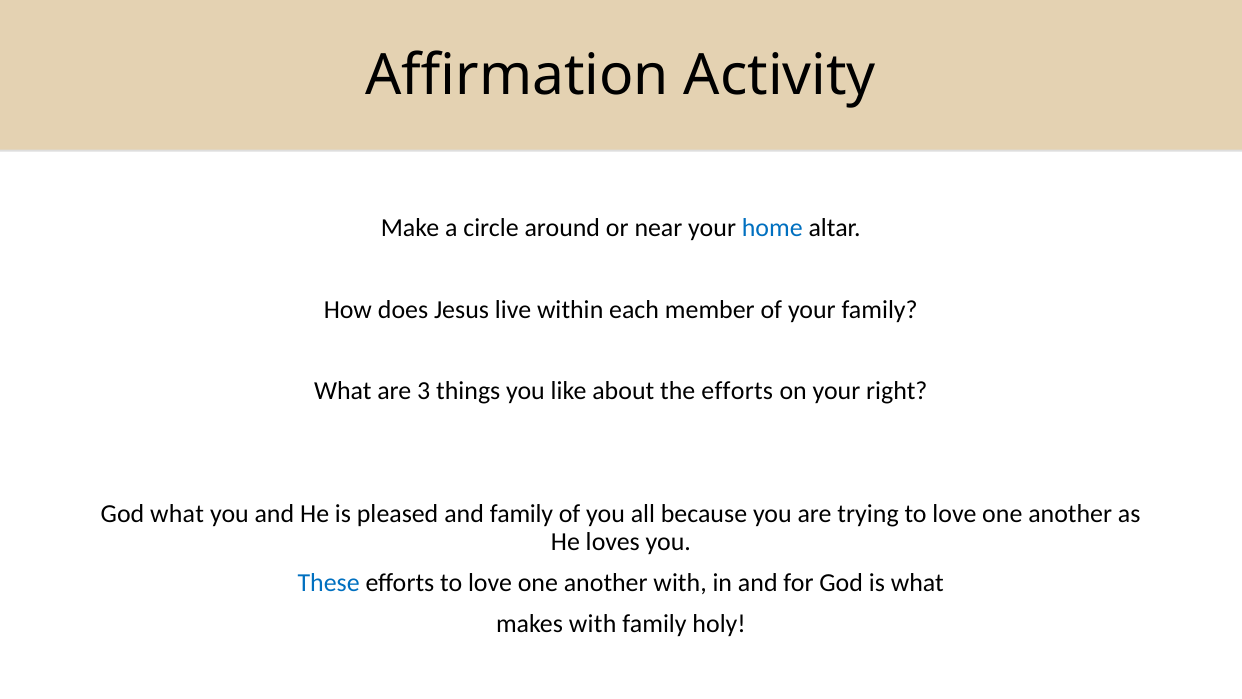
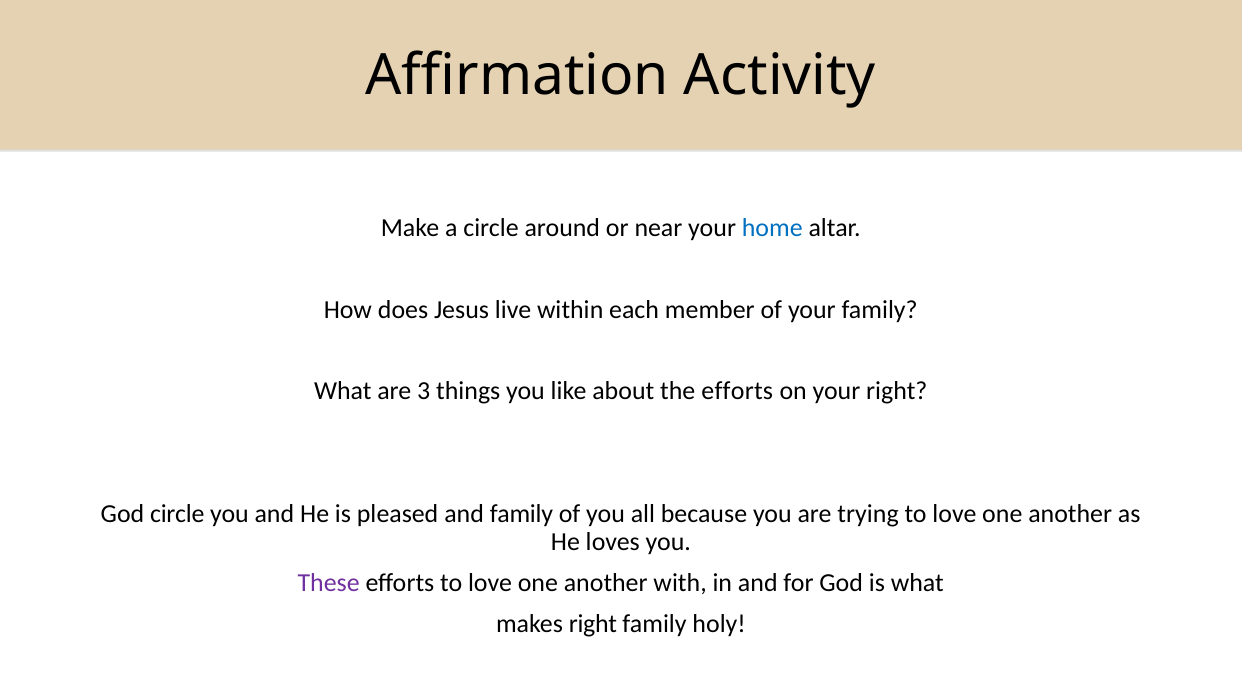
God what: what -> circle
These colour: blue -> purple
makes with: with -> right
